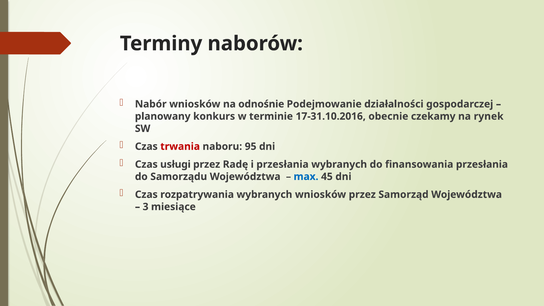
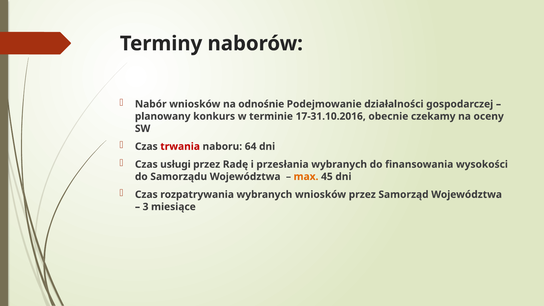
rynek: rynek -> oceny
95: 95 -> 64
finansowania przesłania: przesłania -> wysokości
max colour: blue -> orange
